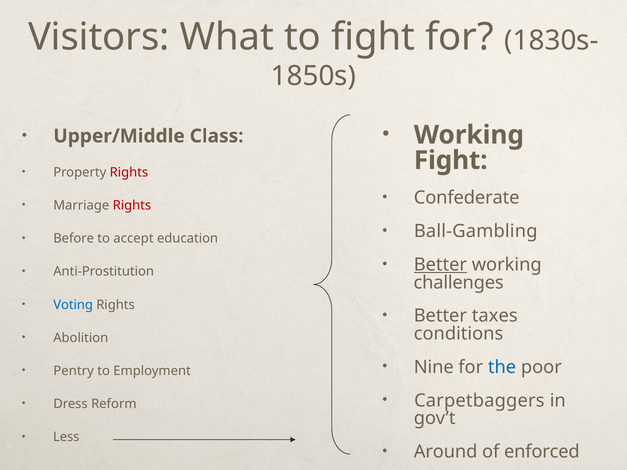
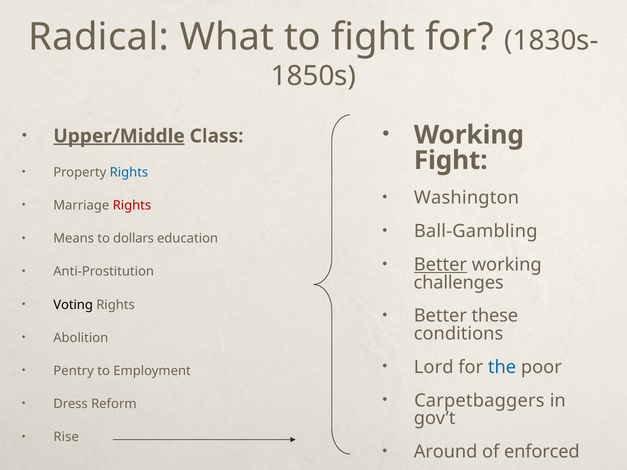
Visitors: Visitors -> Radical
Upper/Middle underline: none -> present
Rights at (129, 172) colour: red -> blue
Confederate: Confederate -> Washington
Before: Before -> Means
accept: accept -> dollars
Voting colour: blue -> black
taxes: taxes -> these
Nine: Nine -> Lord
Less: Less -> Rise
